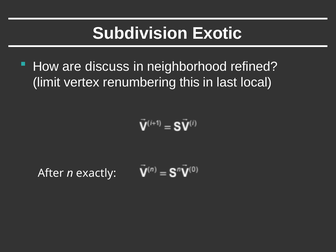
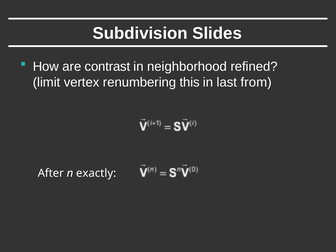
Exotic: Exotic -> Slides
discuss: discuss -> contrast
local: local -> from
